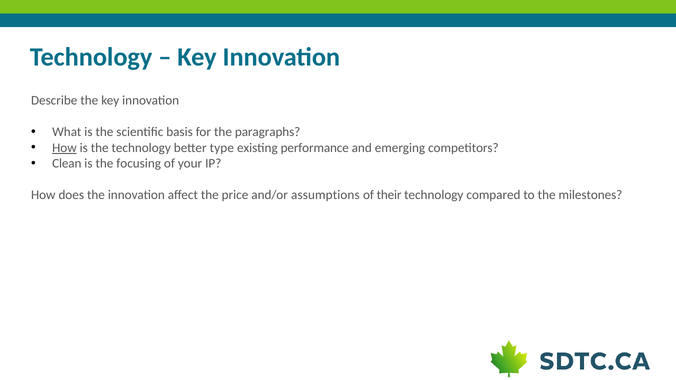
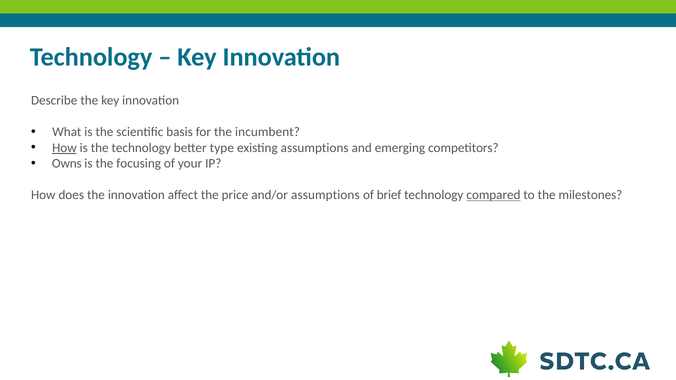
paragraphs: paragraphs -> incumbent
existing performance: performance -> assumptions
Clean: Clean -> Owns
their: their -> brief
compared underline: none -> present
